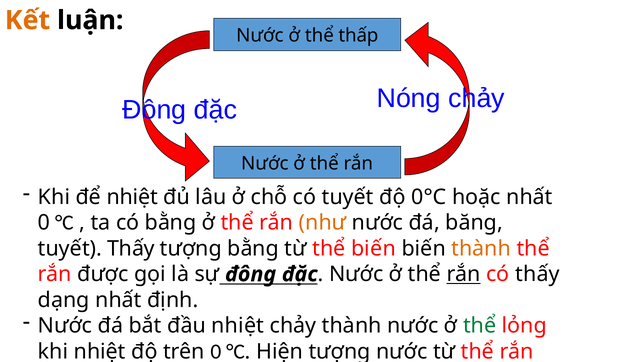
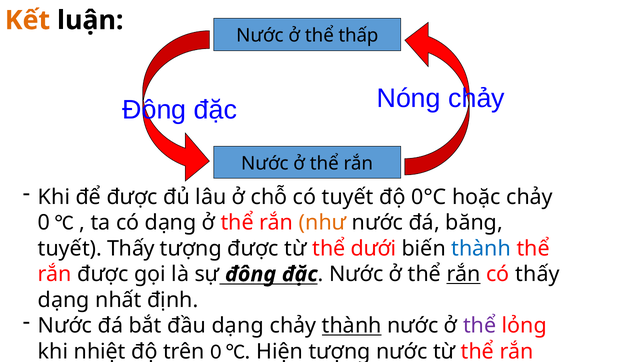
để nhiệt: nhiệt -> được
hoặc nhất: nhất -> chảy
có bằng: bằng -> dạng
tượng bằng: bằng -> được
thể biến: biến -> dưới
thành at (481, 249) colour: orange -> blue
đầu nhiệt: nhiệt -> dạng
thành at (352, 326) underline: none -> present
thể at (480, 326) colour: green -> purple
